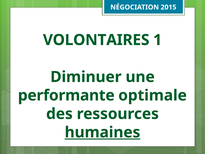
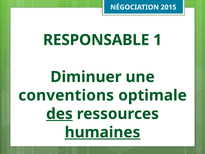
VOLONTAIRES: VOLONTAIRES -> RESPONSABLE
performante: performante -> conventions
des underline: none -> present
